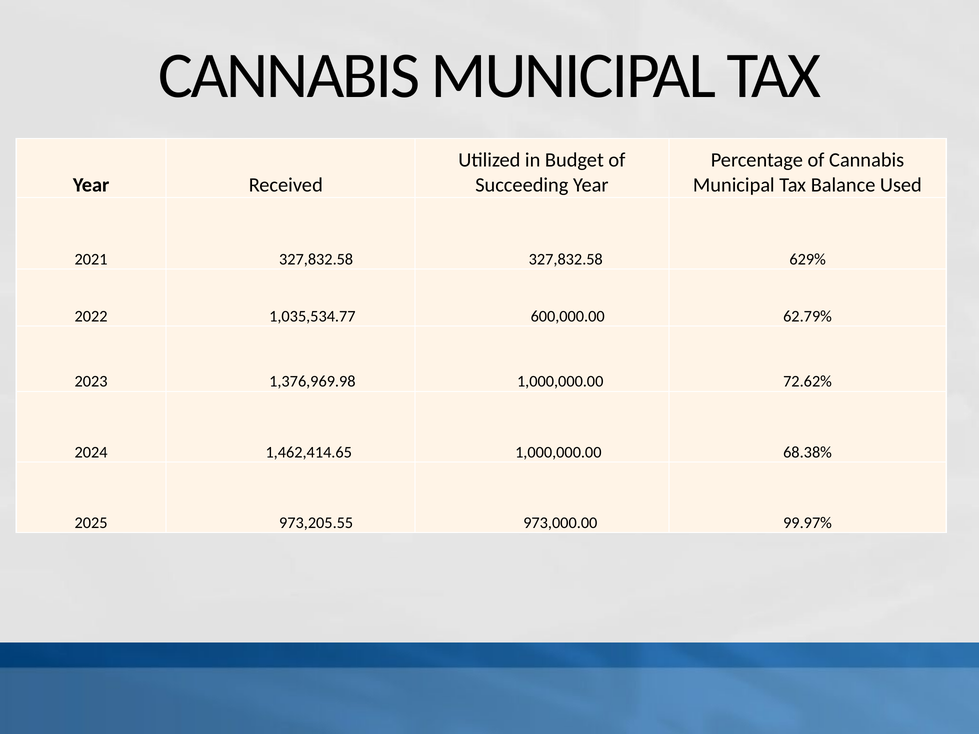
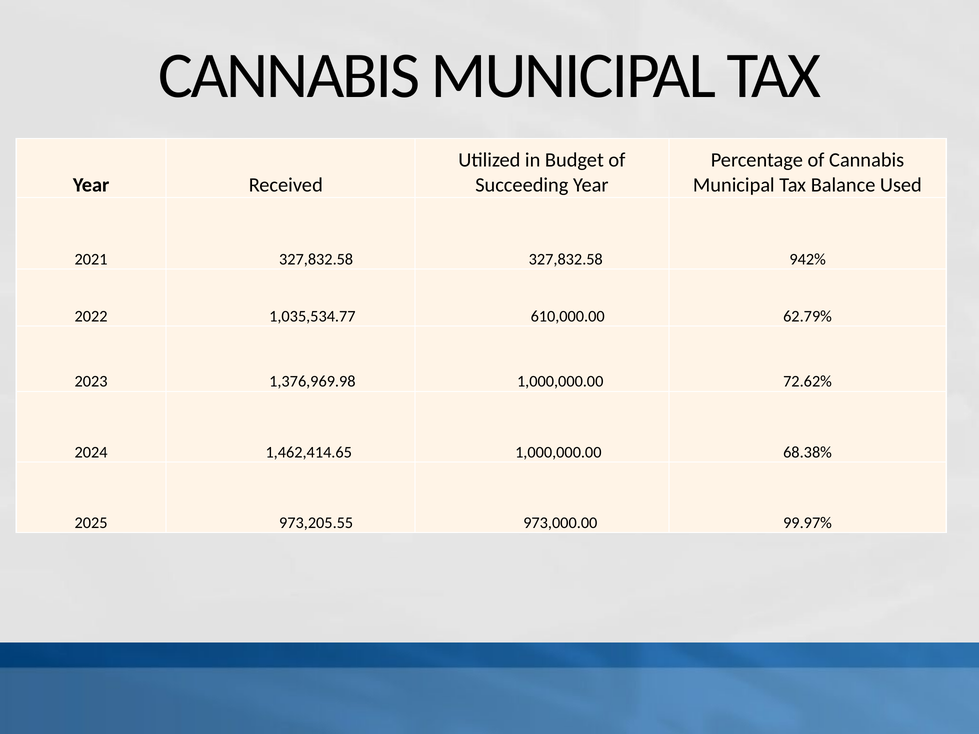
629%: 629% -> 942%
600,000.00: 600,000.00 -> 610,000.00
